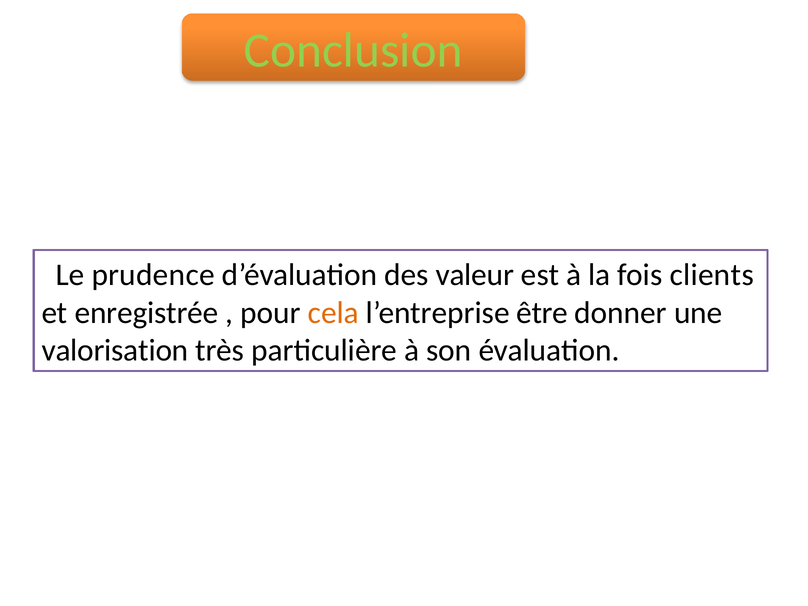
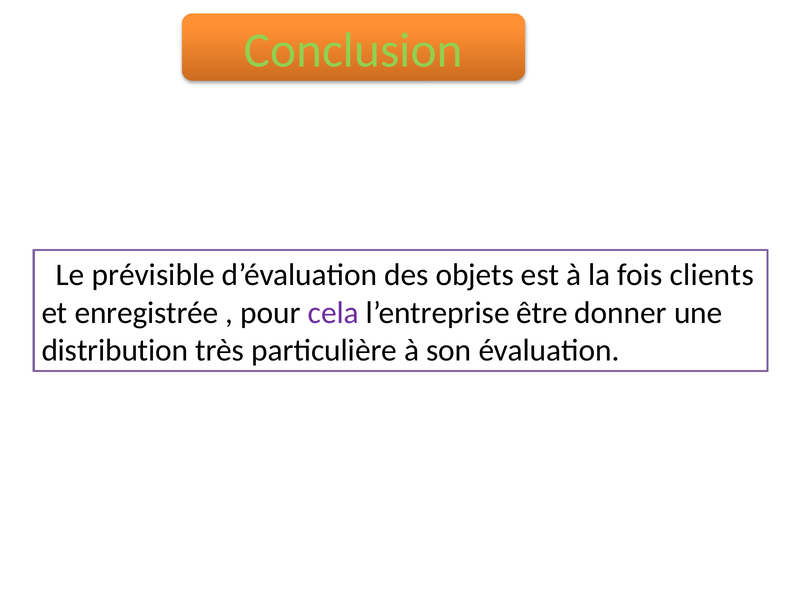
prudence: prudence -> prévisible
valeur: valeur -> objets
cela colour: orange -> purple
valorisation: valorisation -> distribution
